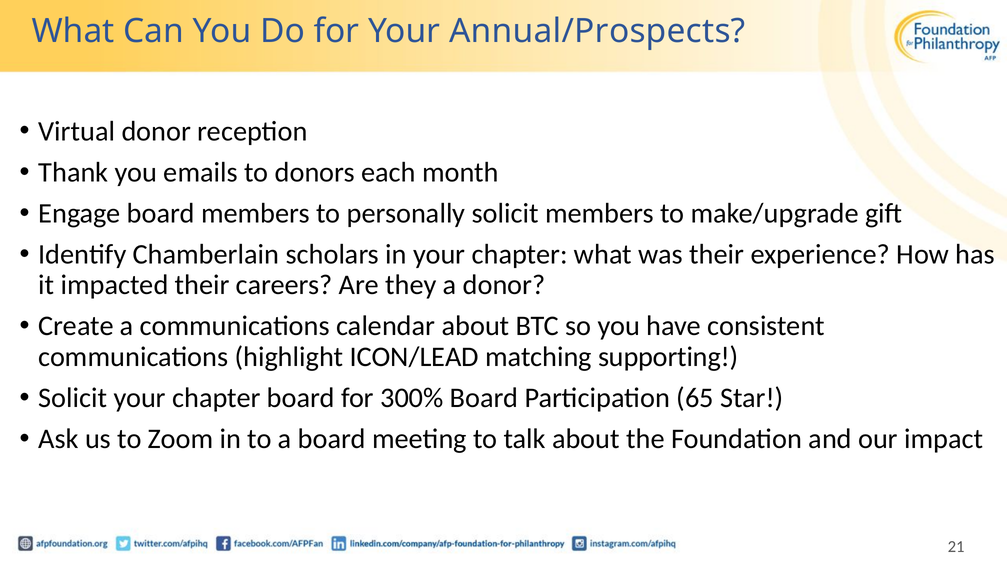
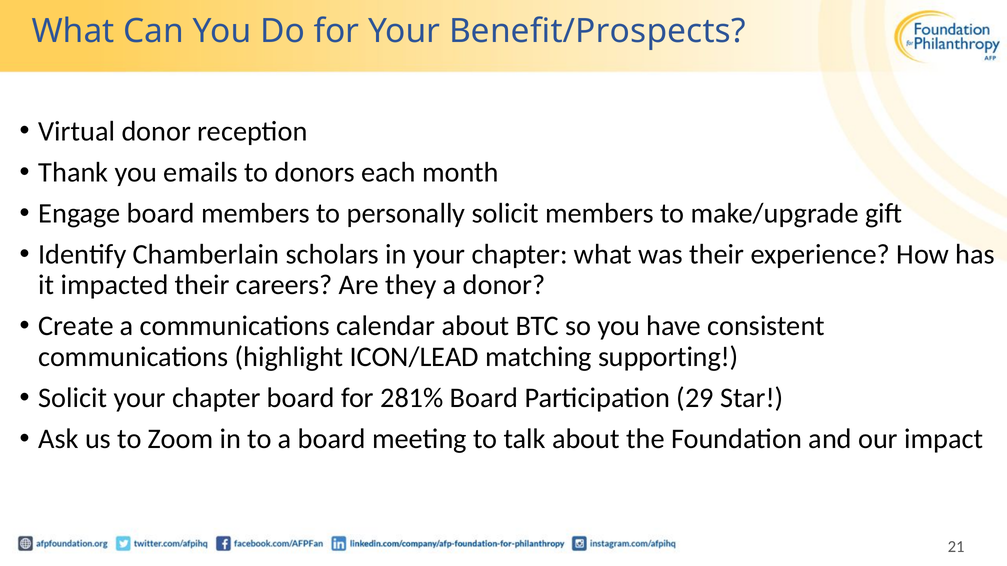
Annual/Prospects: Annual/Prospects -> Benefit/Prospects
300%: 300% -> 281%
65: 65 -> 29
